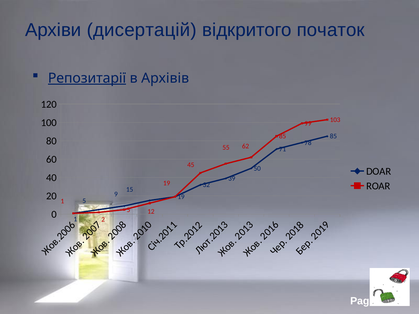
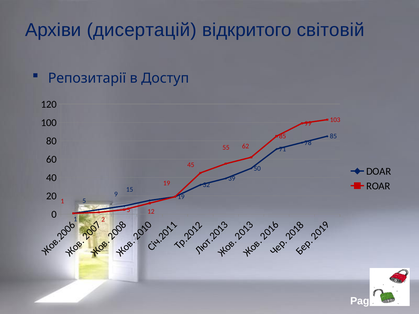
початок: початок -> світовій
Репозитарії underline: present -> none
Архівів: Архівів -> Доступ
